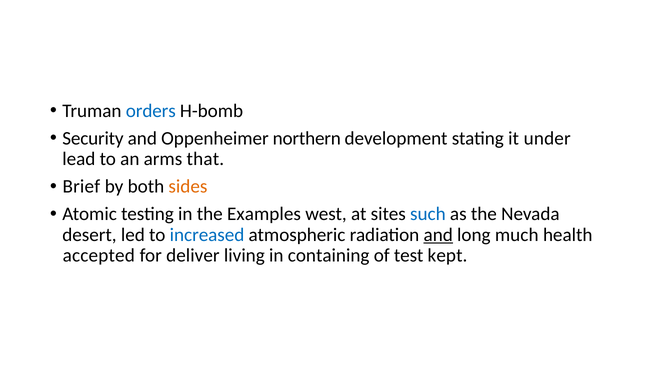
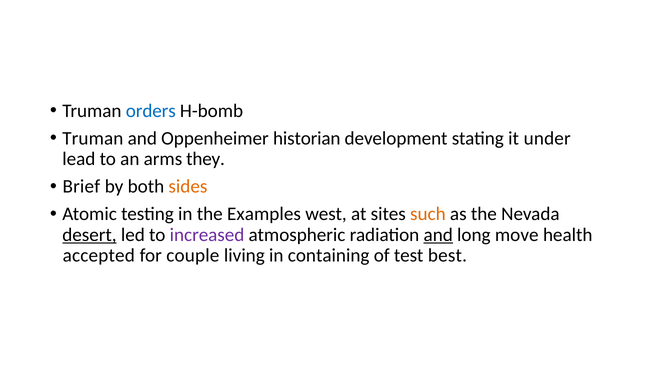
Security at (93, 138): Security -> Truman
northern: northern -> historian
that: that -> they
such colour: blue -> orange
desert underline: none -> present
increased colour: blue -> purple
much: much -> move
deliver: deliver -> couple
kept: kept -> best
